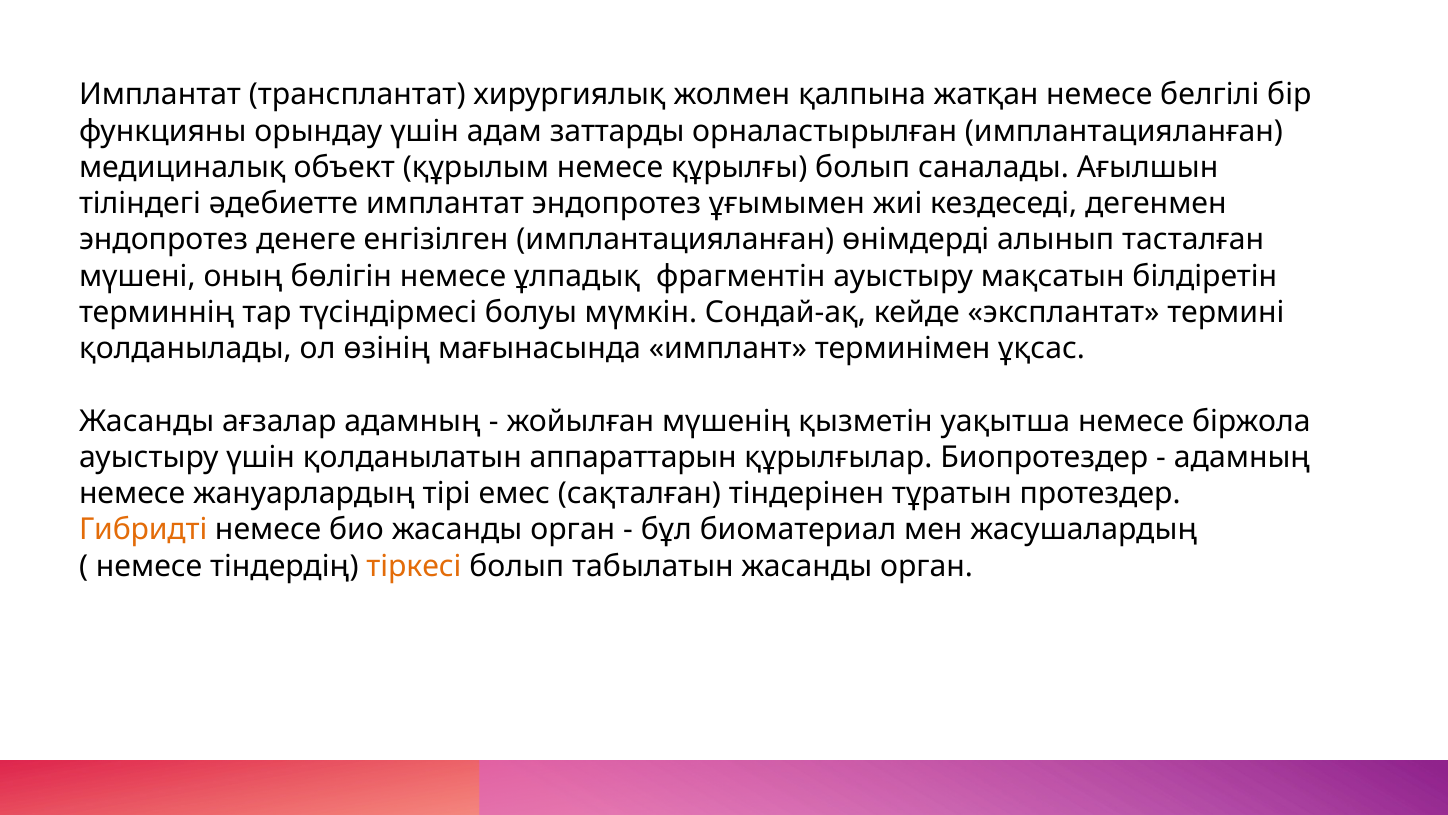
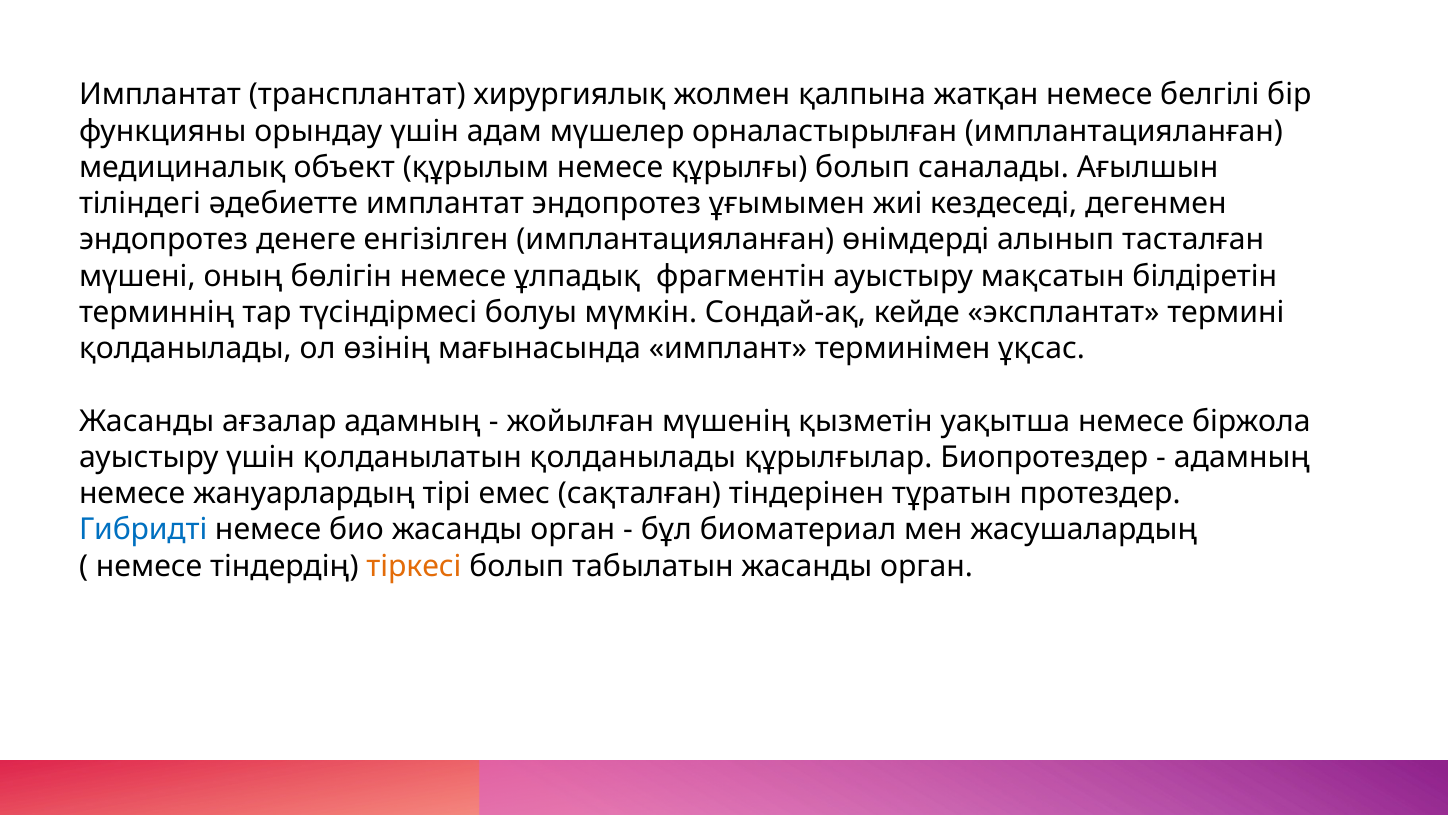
заттарды: заттарды -> мүшелер
қолданылатын аппараттарын: аппараттарын -> қолданылады
Гибридті colour: orange -> blue
